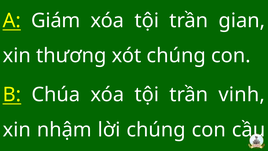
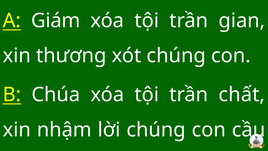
vinh: vinh -> chất
